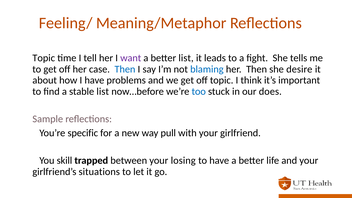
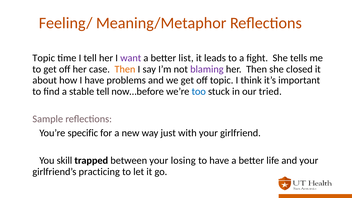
Then at (125, 69) colour: blue -> orange
blaming colour: blue -> purple
desire: desire -> closed
stable list: list -> tell
does: does -> tried
pull: pull -> just
situations: situations -> practicing
